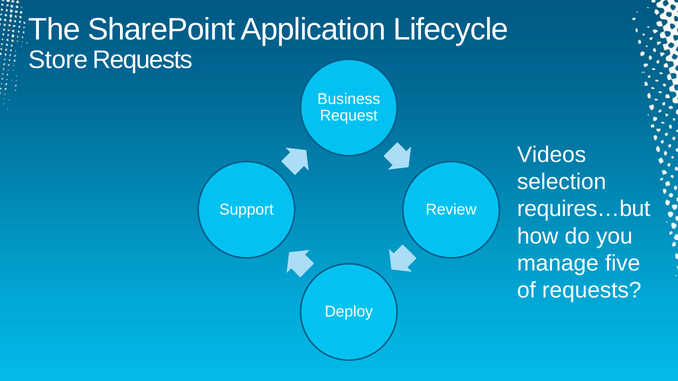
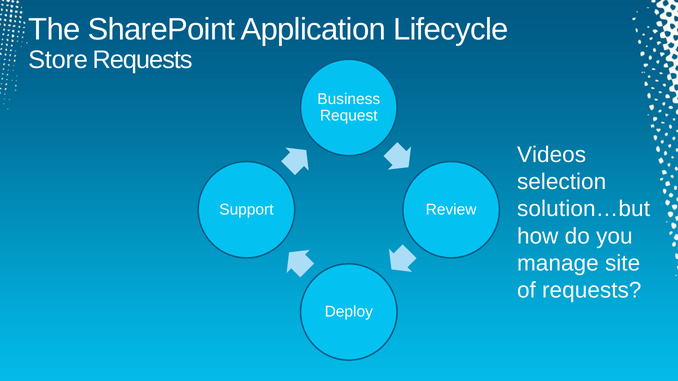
requires…but: requires…but -> solution…but
five: five -> site
